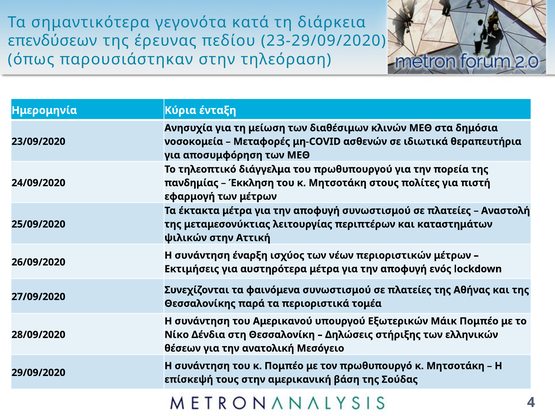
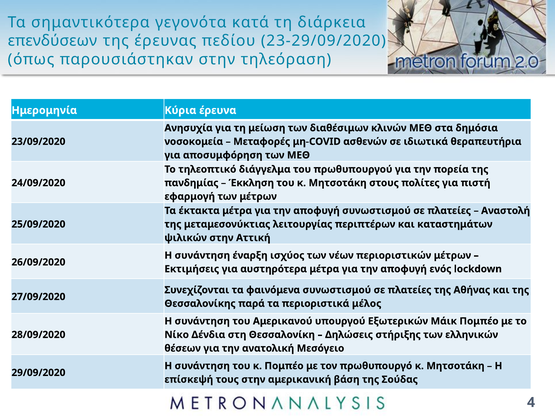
ένταξη: ένταξη -> έρευνα
τομέα: τομέα -> μέλος
